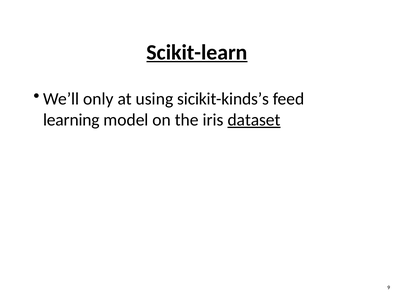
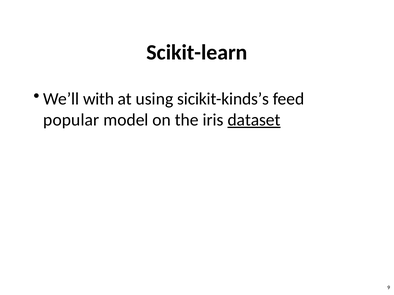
Scikit-learn underline: present -> none
only: only -> with
learning: learning -> popular
